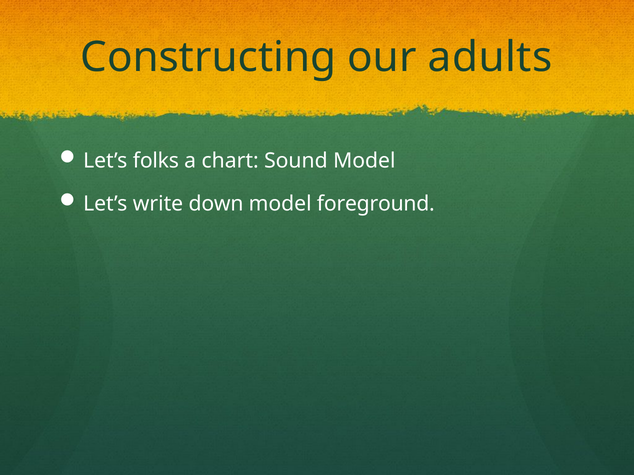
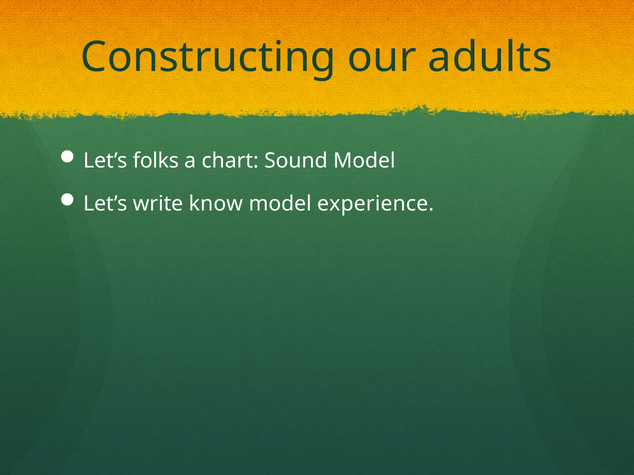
down: down -> know
foreground: foreground -> experience
